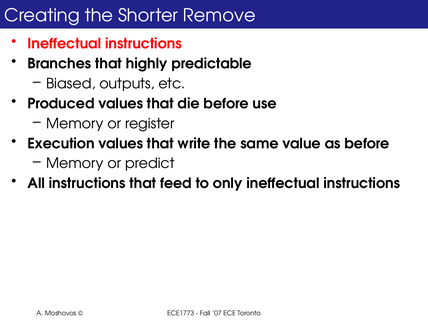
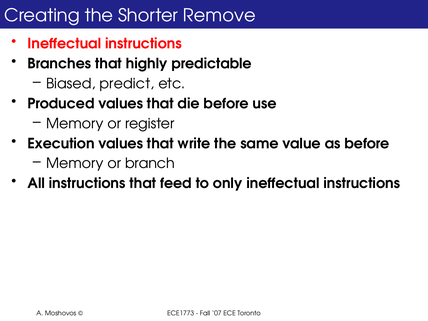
outputs: outputs -> predict
predict: predict -> branch
